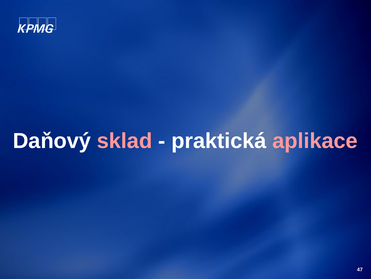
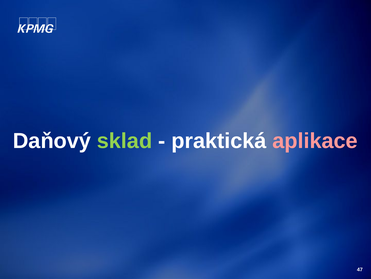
sklad colour: pink -> light green
